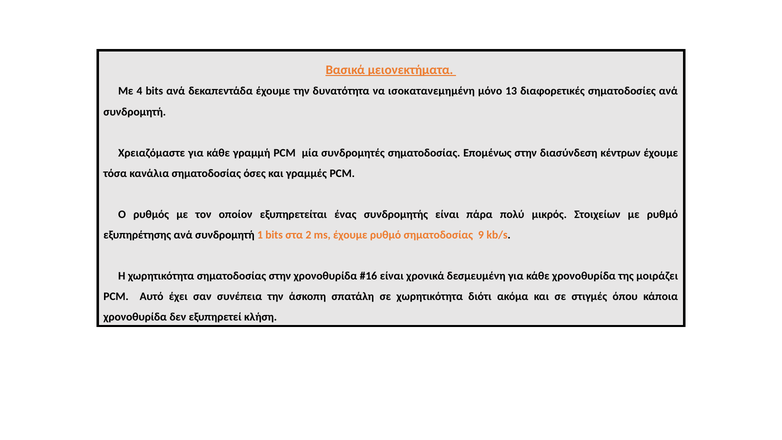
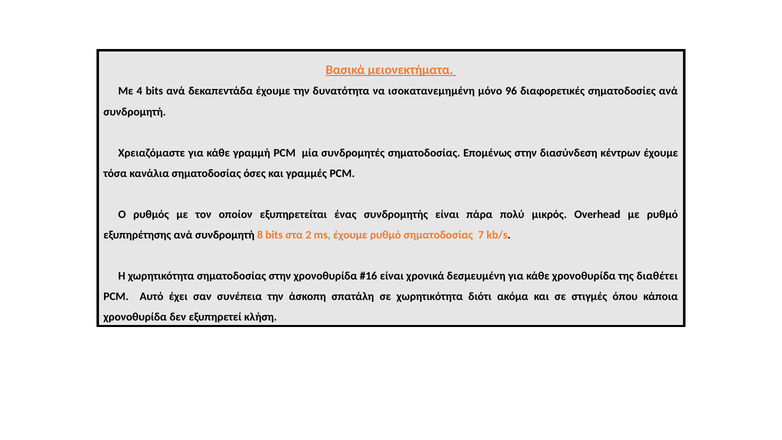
13: 13 -> 96
Στοιχείων: Στοιχείων -> Overhead
1: 1 -> 8
9: 9 -> 7
μοιράζει: μοιράζει -> διαθέτει
